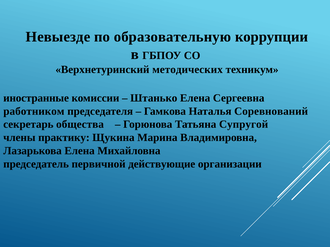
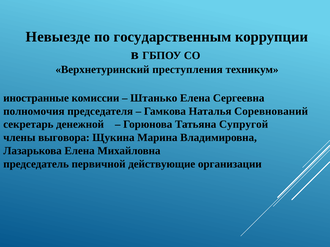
образовательную: образовательную -> государственным
методических: методических -> преступления
работником: работником -> полномочия
общества: общества -> денежной
практику: практику -> выговора
